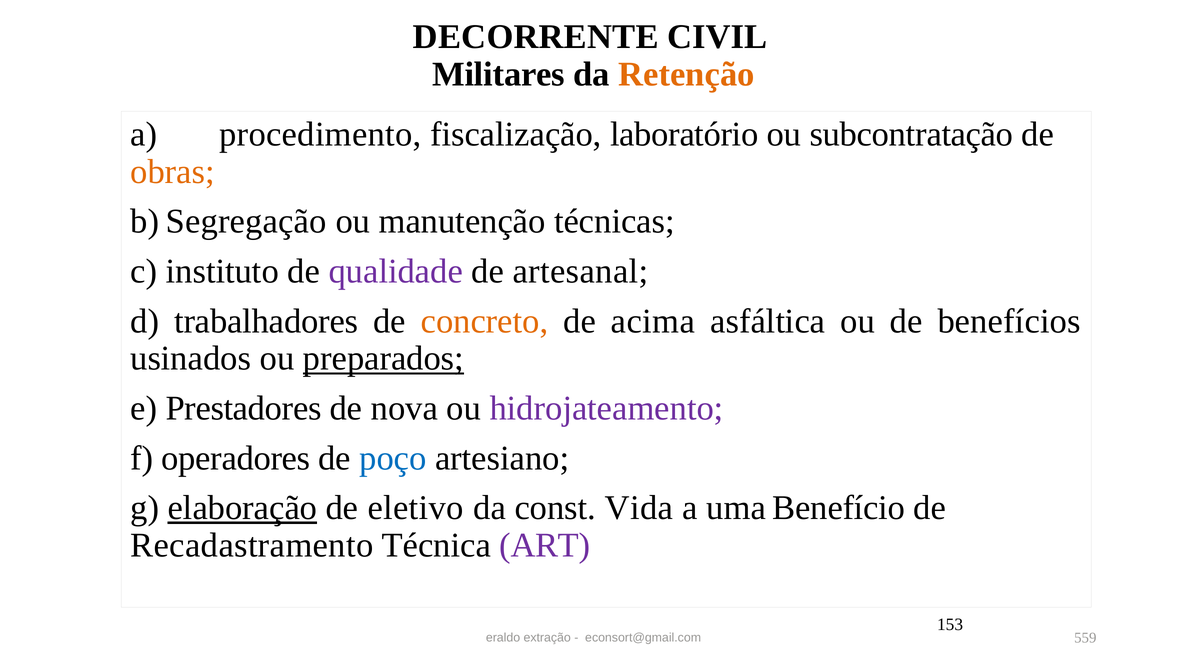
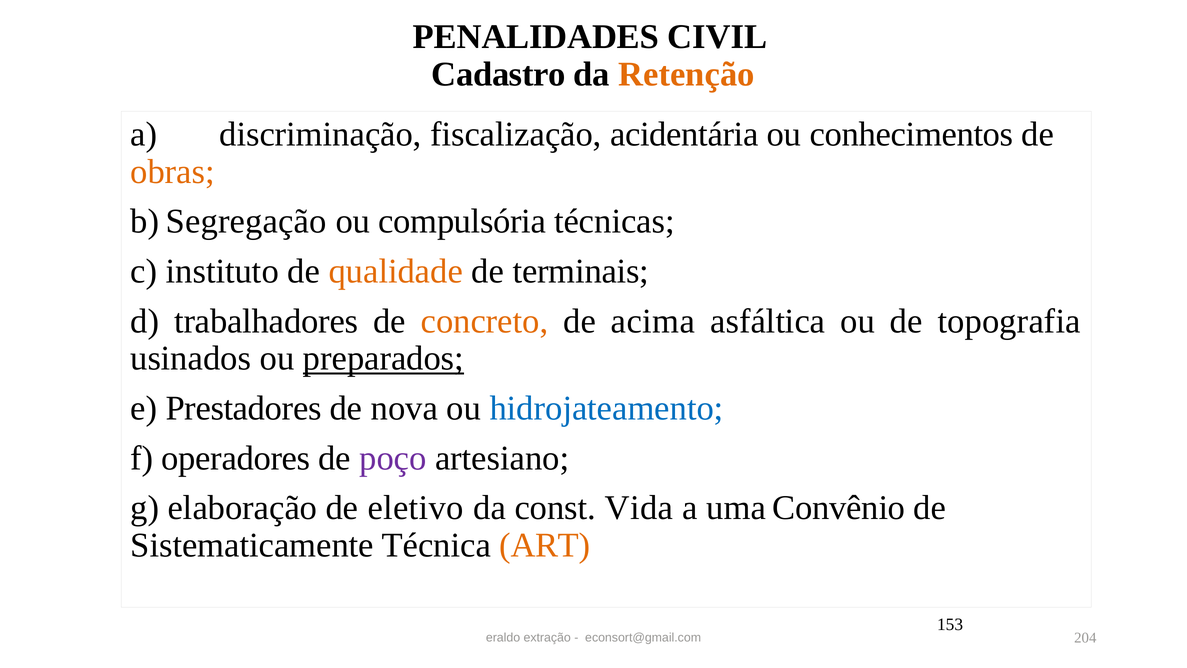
DECORRENTE: DECORRENTE -> PENALIDADES
Militares: Militares -> Cadastro
procedimento: procedimento -> discriminação
laboratório: laboratório -> acidentária
subcontratação: subcontratação -> conhecimentos
manutenção: manutenção -> compulsória
qualidade colour: purple -> orange
artesanal: artesanal -> terminais
benefícios: benefícios -> topografia
hidrojateamento colour: purple -> blue
poço colour: blue -> purple
elaboração underline: present -> none
Benefício: Benefício -> Convênio
Recadastramento: Recadastramento -> Sistematicamente
ART colour: purple -> orange
559: 559 -> 204
